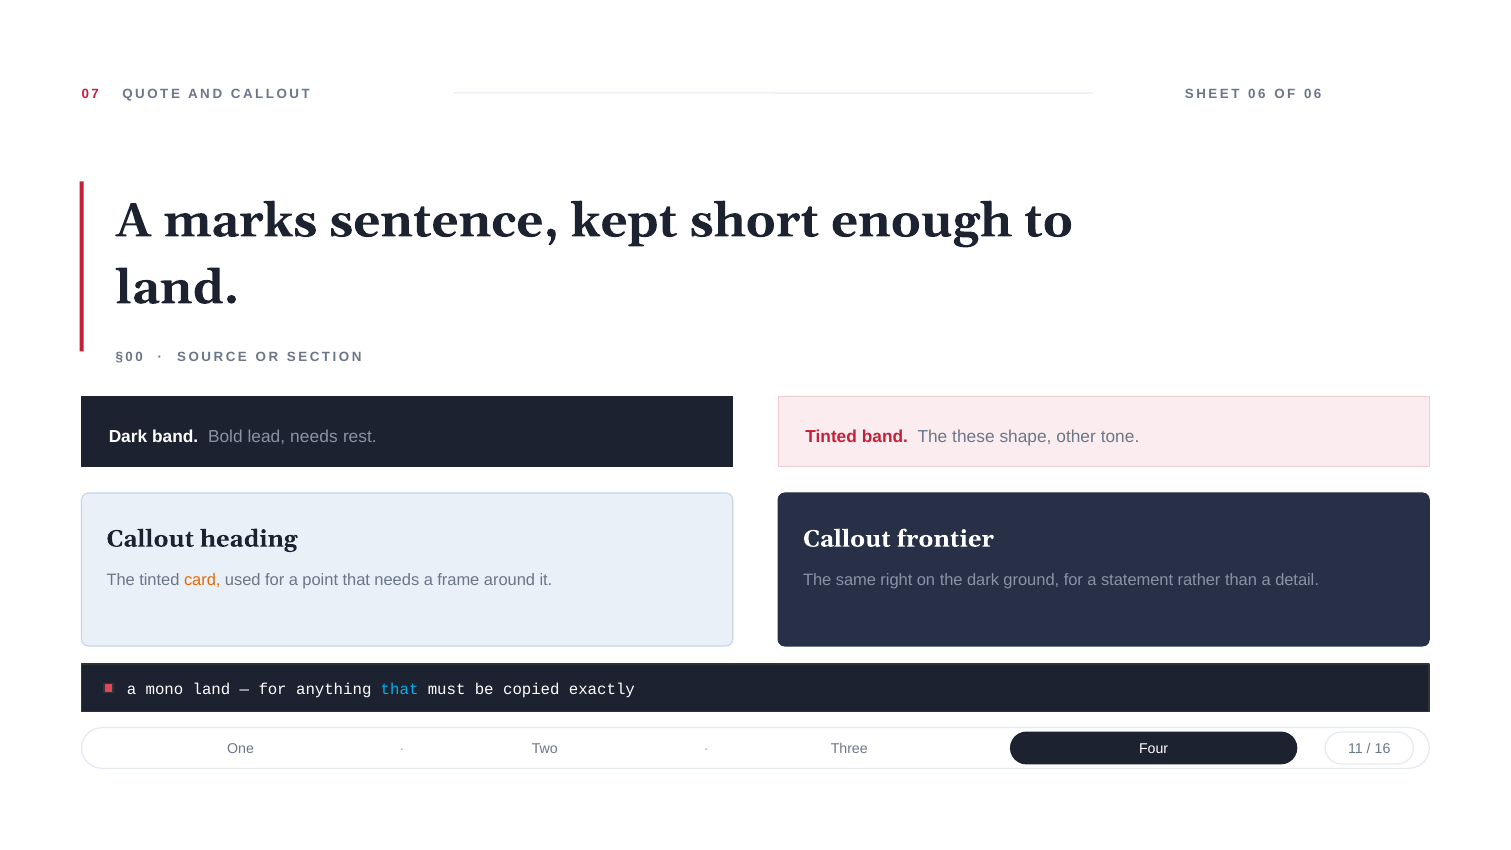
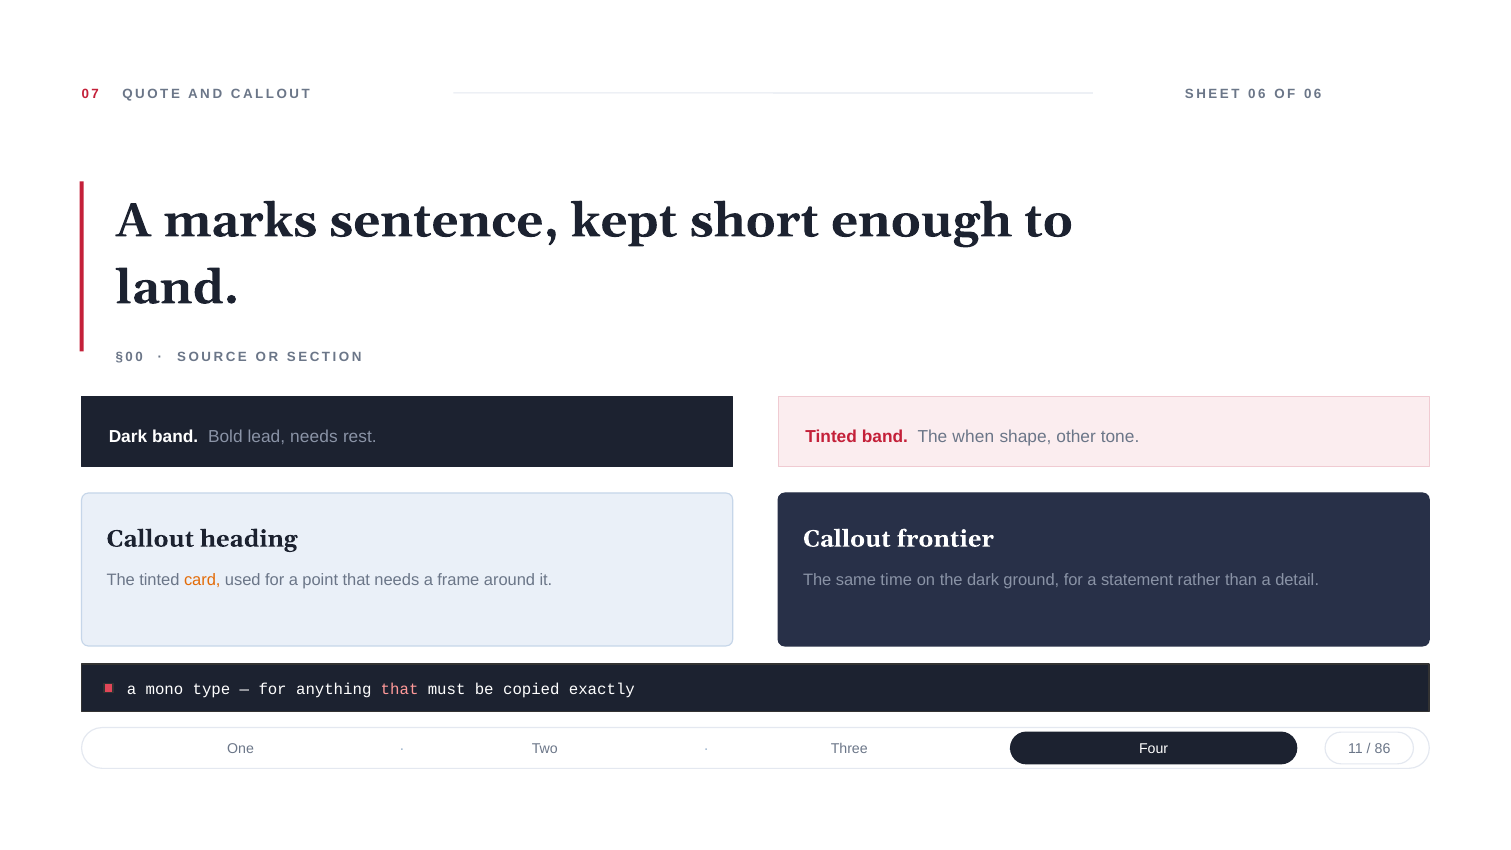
these: these -> when
right: right -> time
mono land: land -> type
that at (400, 689) colour: light blue -> pink
16: 16 -> 86
